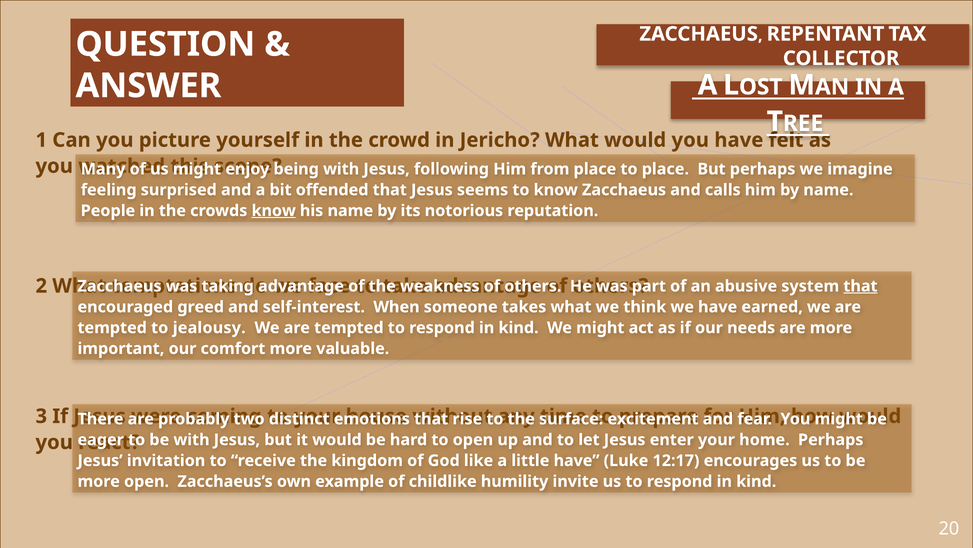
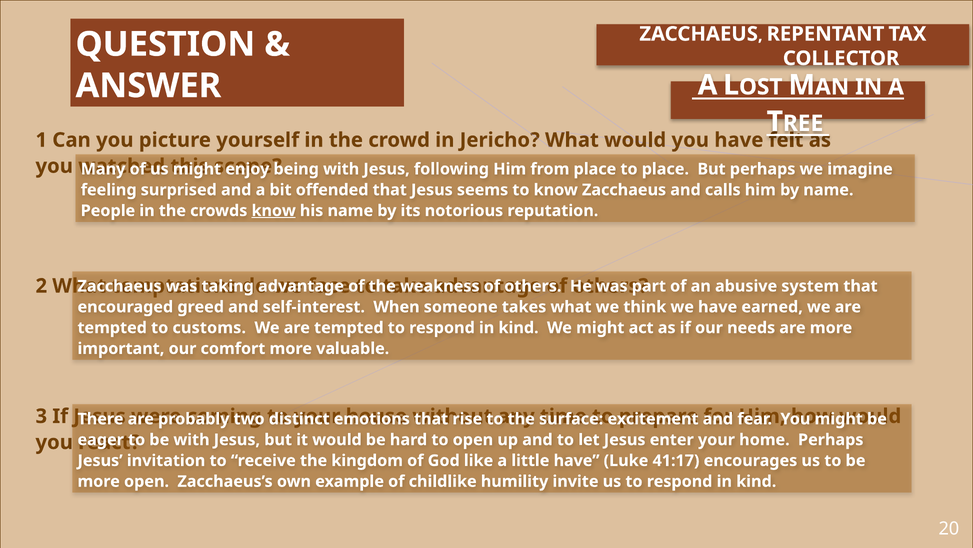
that at (860, 286) underline: present -> none
jealousy: jealousy -> customs
12:17: 12:17 -> 41:17
